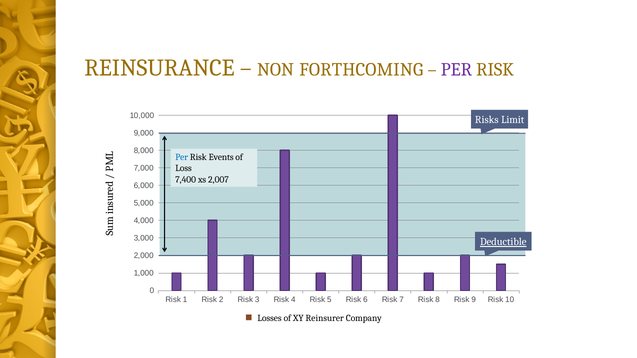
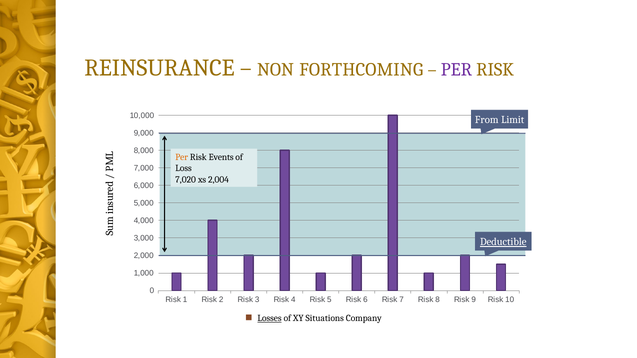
Risks: Risks -> From
Per at (182, 157) colour: blue -> orange
7,400: 7,400 -> 7,020
2,007: 2,007 -> 2,004
Losses underline: none -> present
Reinsurer: Reinsurer -> Situations
